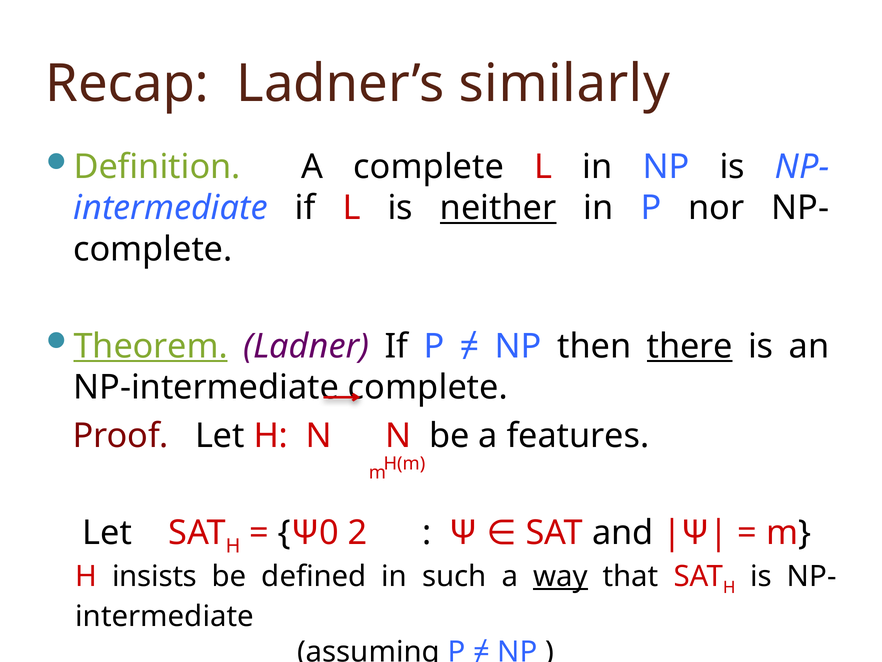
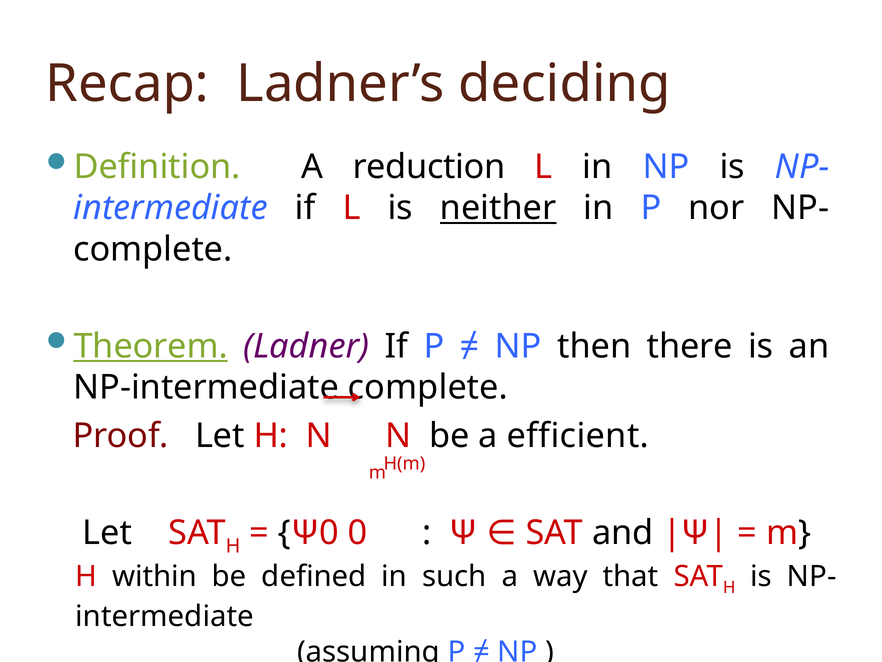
similarly: similarly -> deciding
A complete: complete -> reduction
there underline: present -> none
features: features -> efficient
2: 2 -> 0
insists: insists -> within
way underline: present -> none
